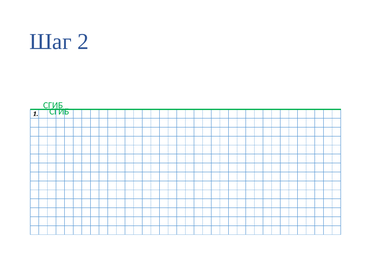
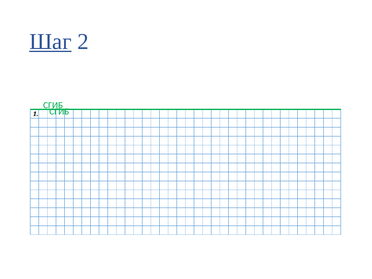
Шаг underline: none -> present
